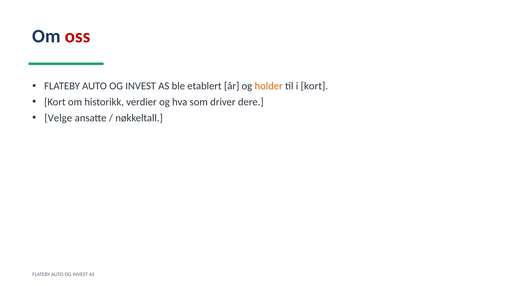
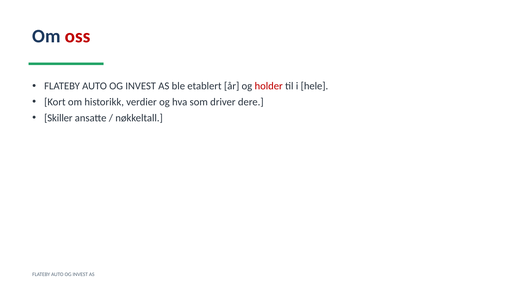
holder colour: orange -> red
i kort: kort -> hele
Velge: Velge -> Skiller
